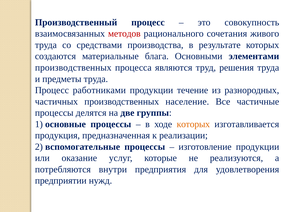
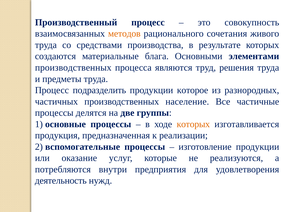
методов colour: red -> orange
работниками: работниками -> подразделить
течение: течение -> которое
предприятии: предприятии -> деятельность
